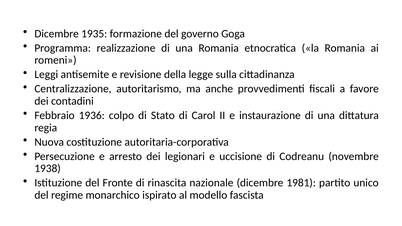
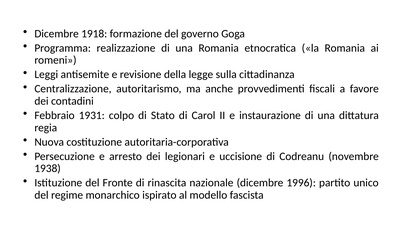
1935: 1935 -> 1918
1936: 1936 -> 1931
1981: 1981 -> 1996
